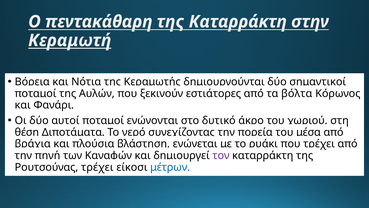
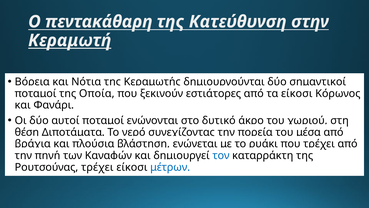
της Καταρράκτη: Καταρράκτη -> Κατεύθυνση
Αυλών: Αυλών -> Οποία
τα βόλτα: βόλτα -> είκοσι
τον colour: purple -> blue
